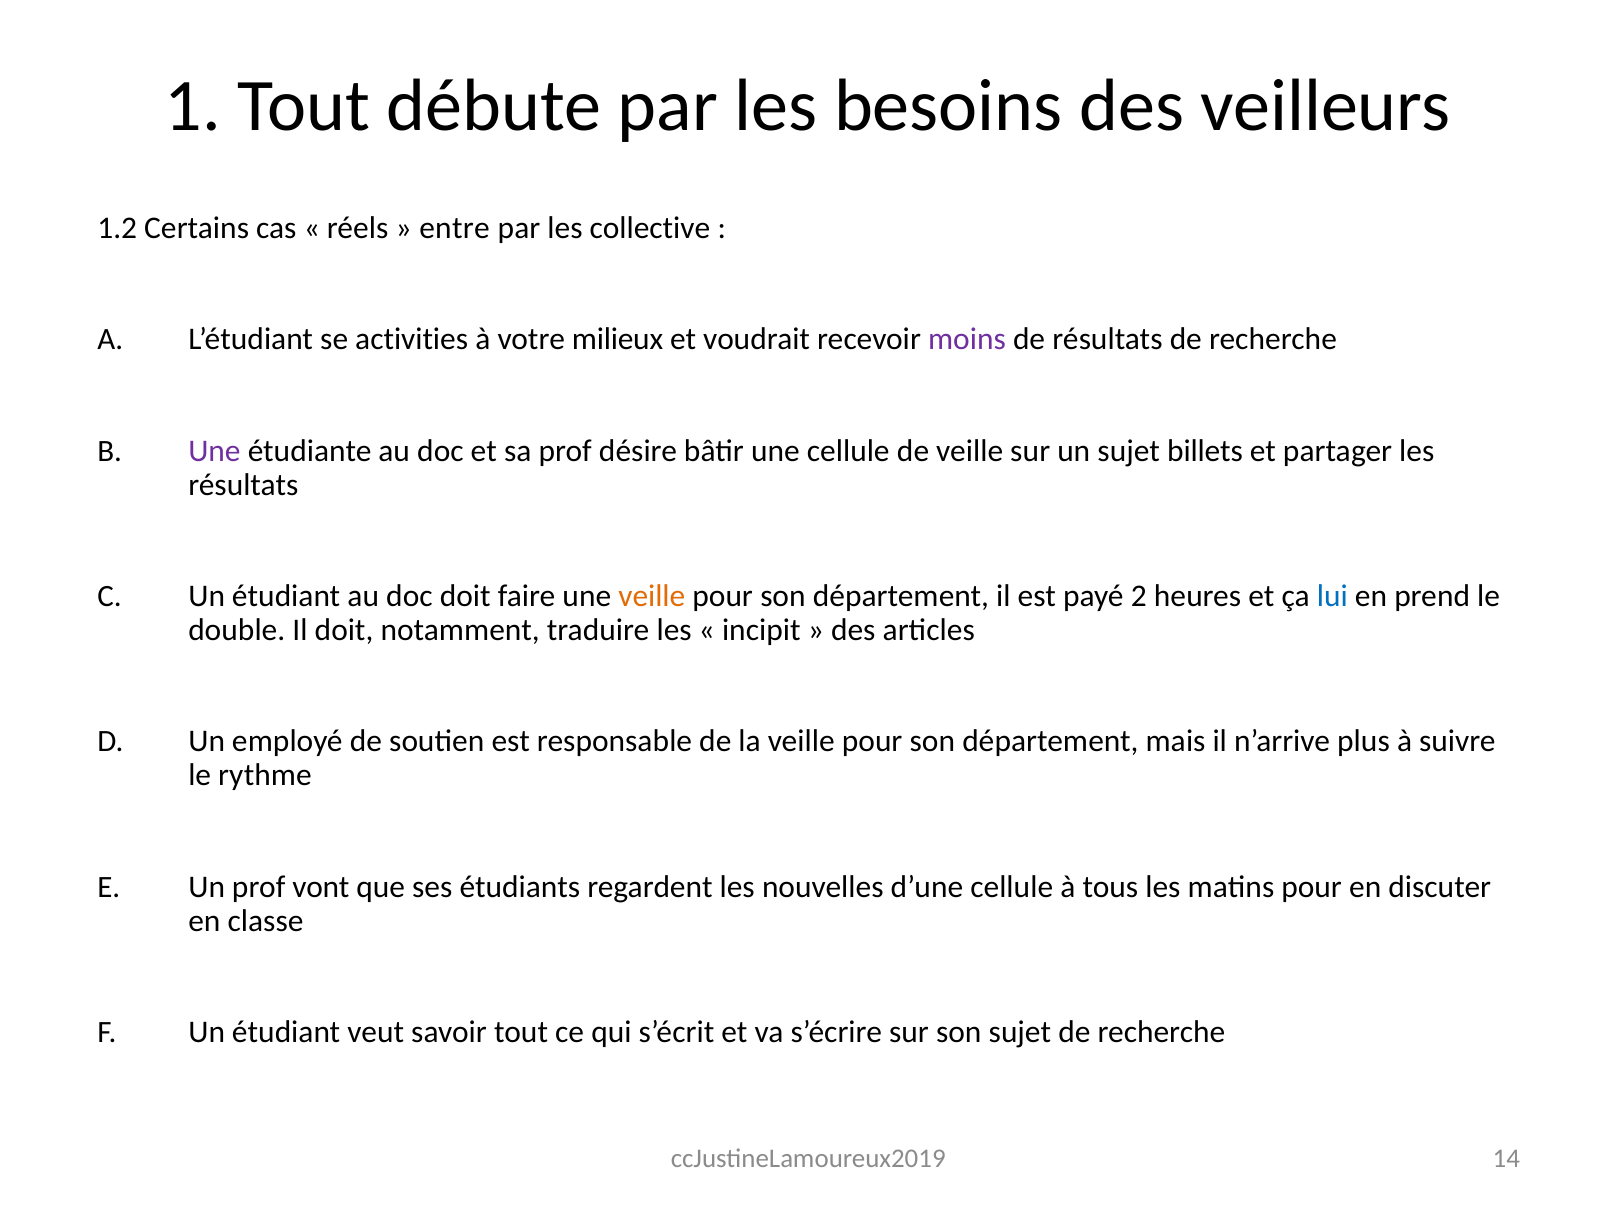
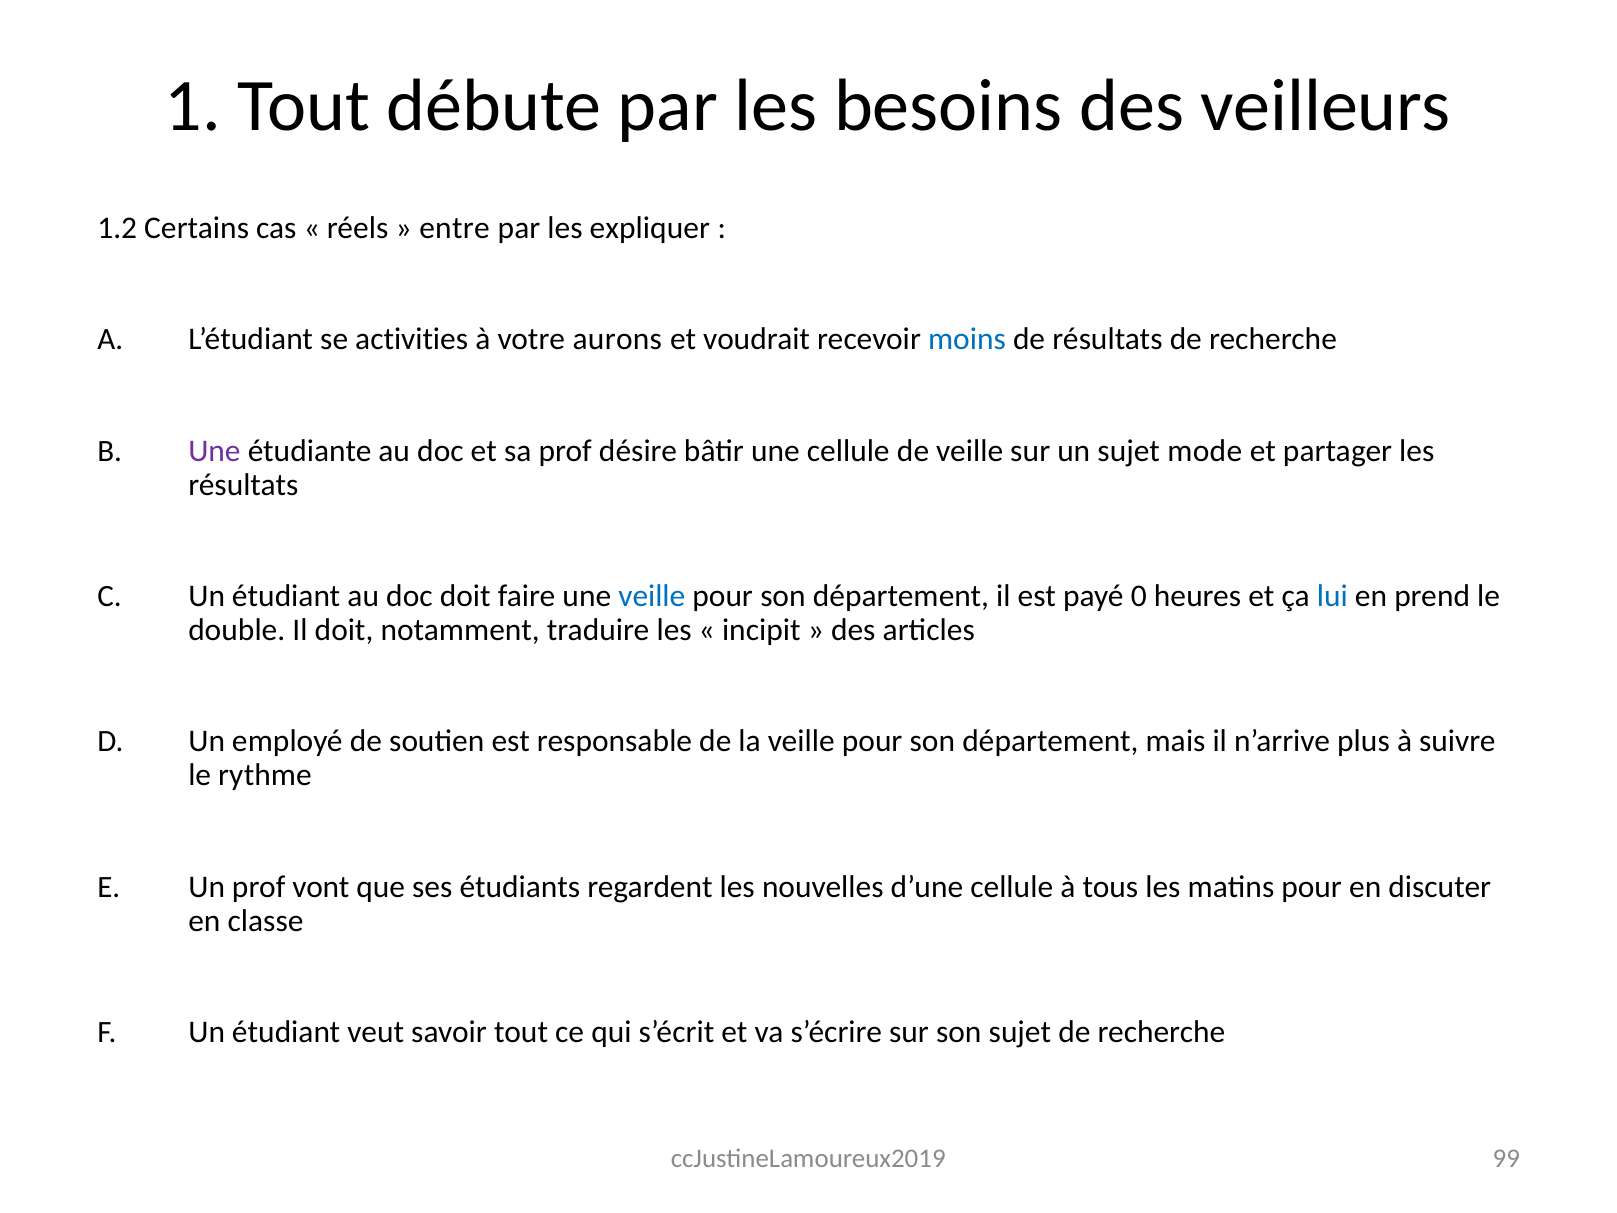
collective: collective -> expliquer
milieux: milieux -> aurons
moins colour: purple -> blue
billets: billets -> mode
veille at (652, 596) colour: orange -> blue
2: 2 -> 0
14: 14 -> 99
